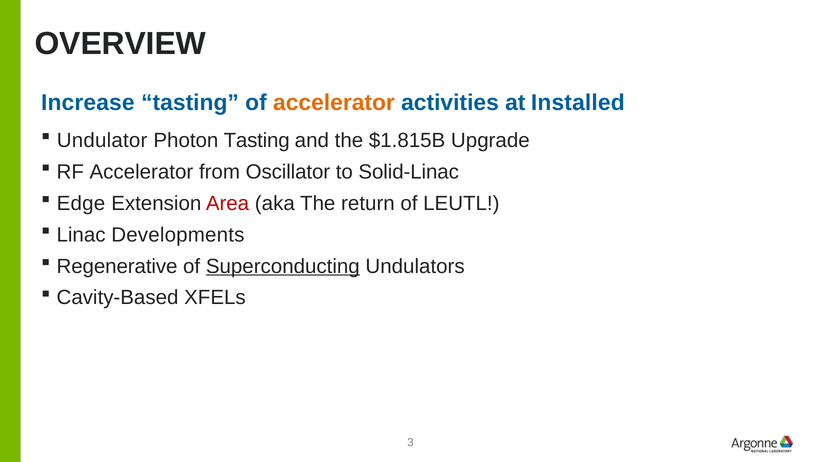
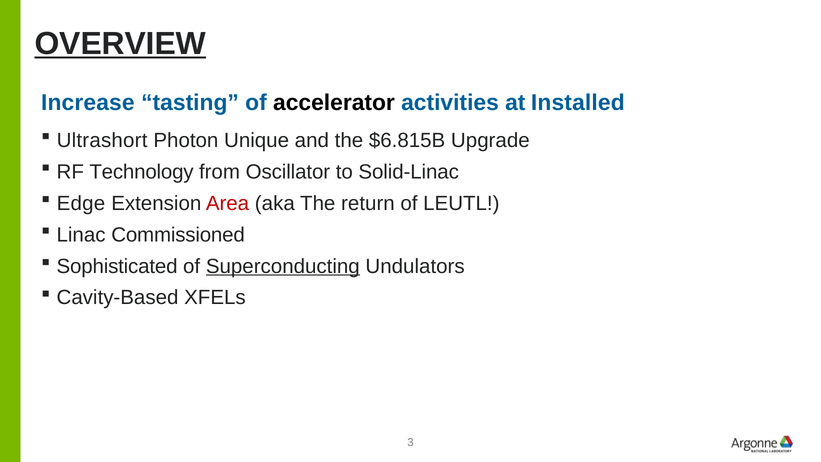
OVERVIEW underline: none -> present
accelerator at (334, 103) colour: orange -> black
Undulator: Undulator -> Ultrashort
Photon Tasting: Tasting -> Unique
$1.815B: $1.815B -> $6.815B
RF Accelerator: Accelerator -> Technology
Developments: Developments -> Commissioned
Regenerative: Regenerative -> Sophisticated
